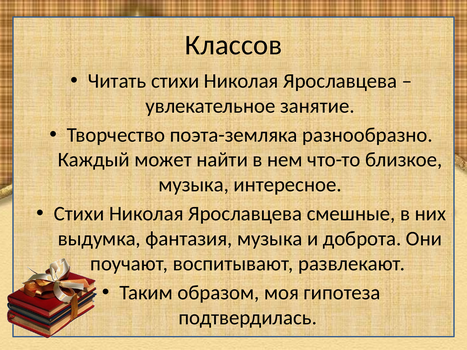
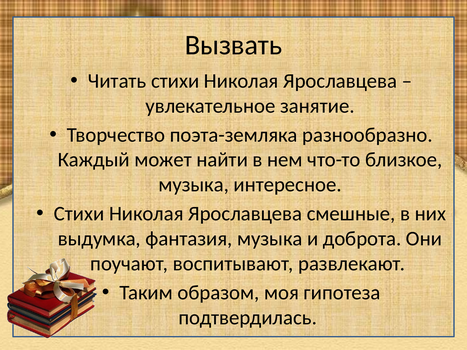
Классов: Классов -> Вызвать
